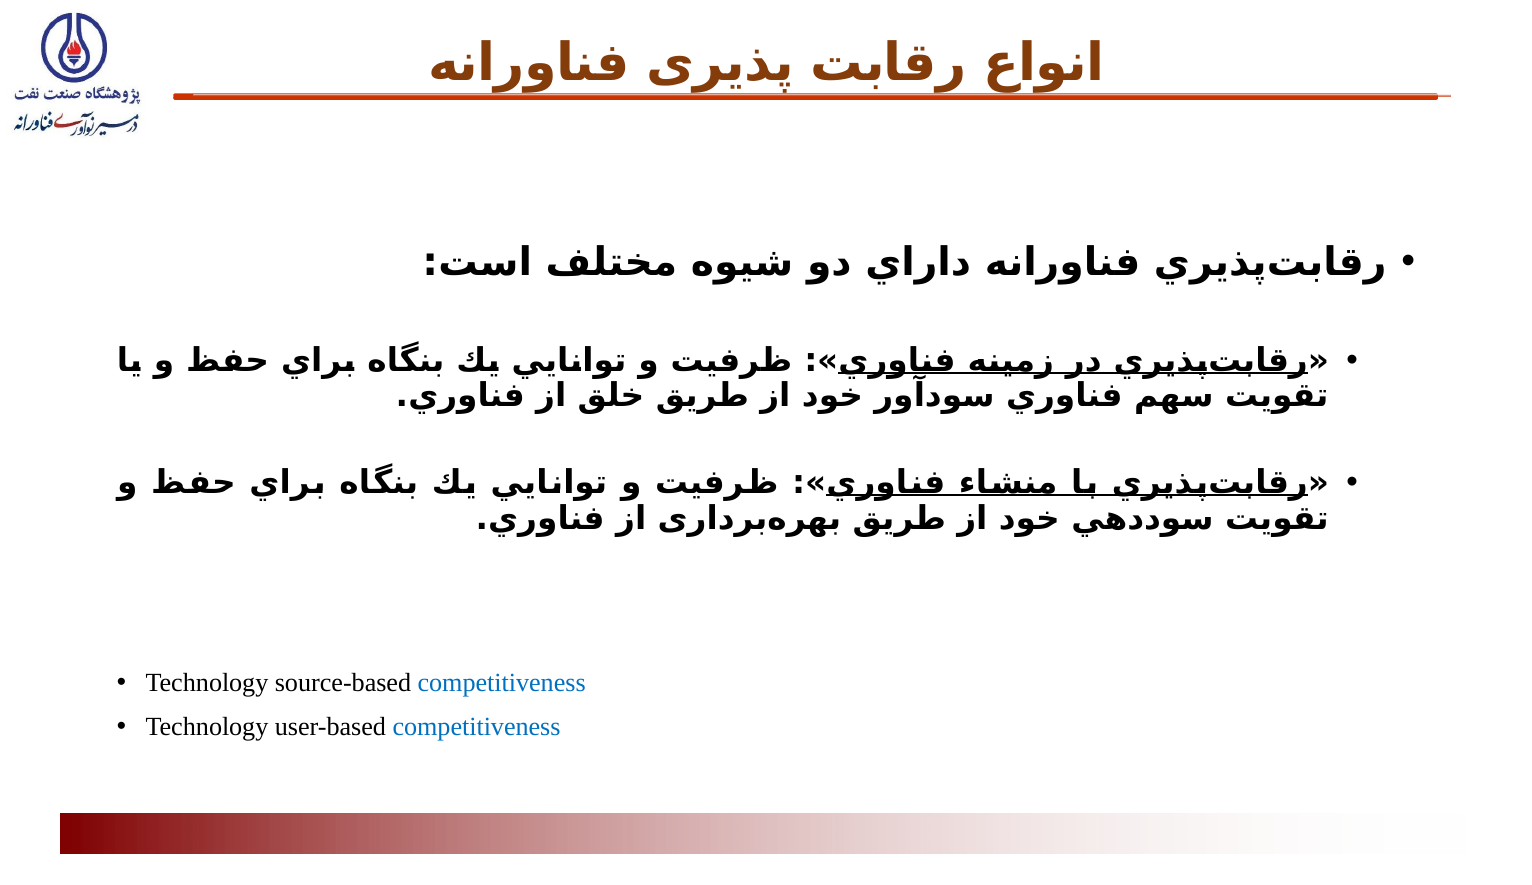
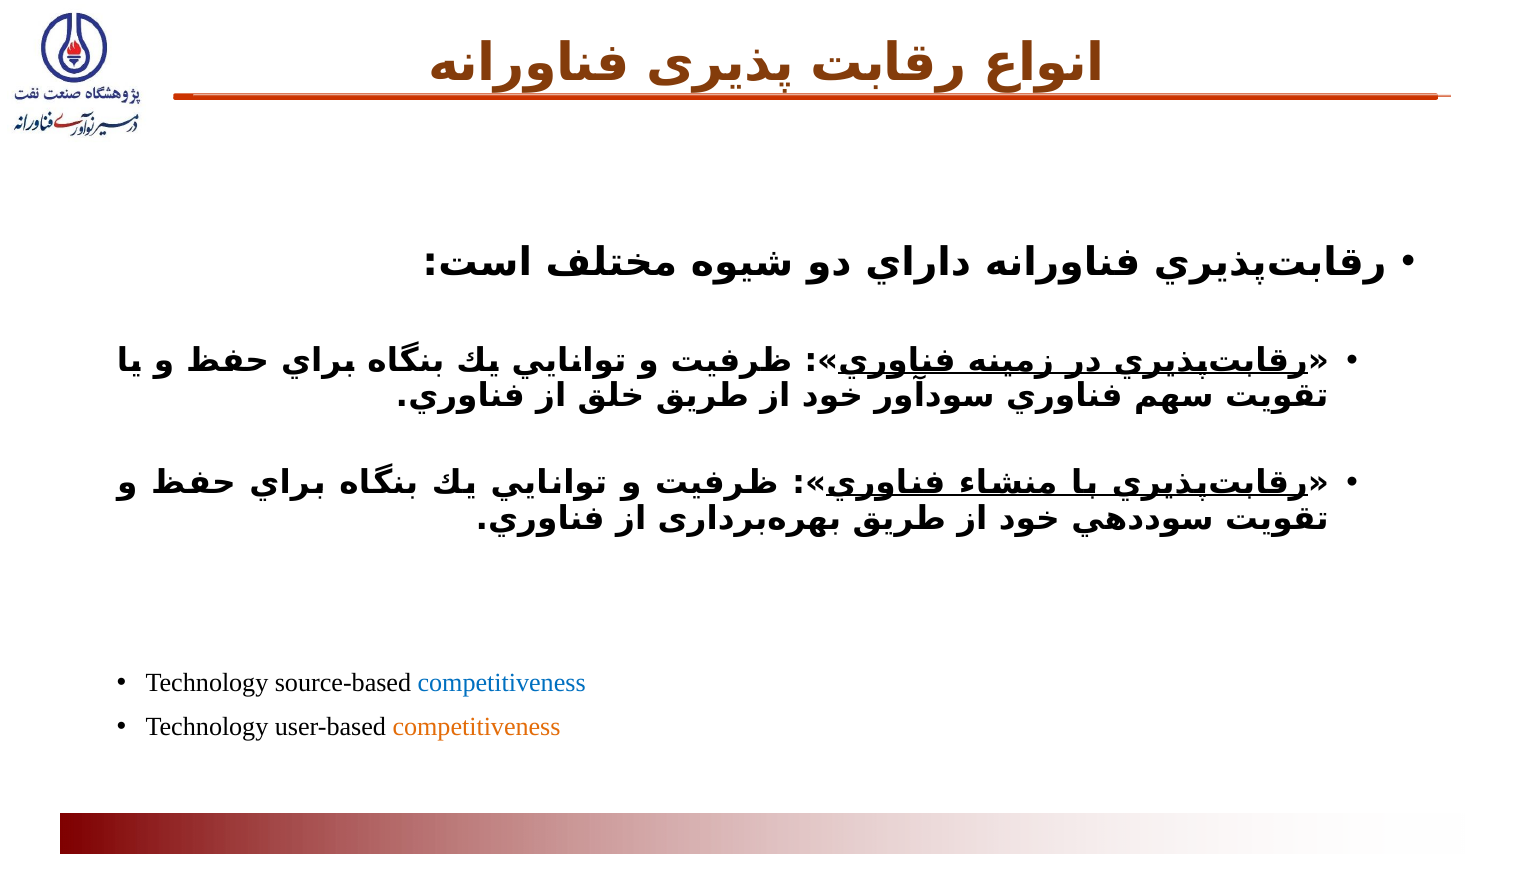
competitiveness at (477, 727) colour: blue -> orange
